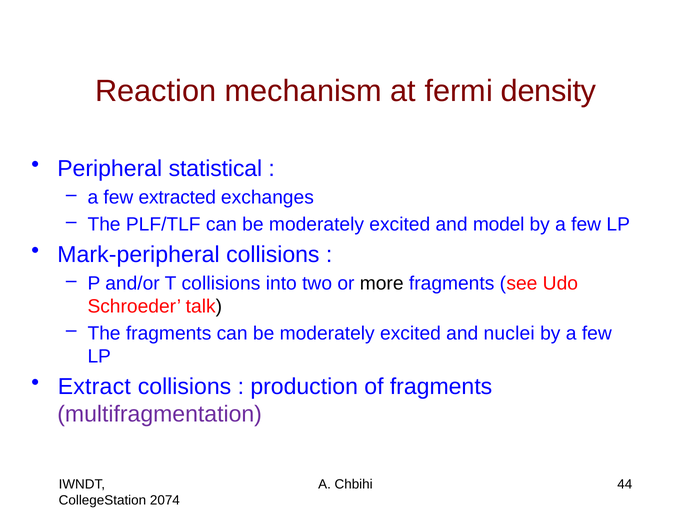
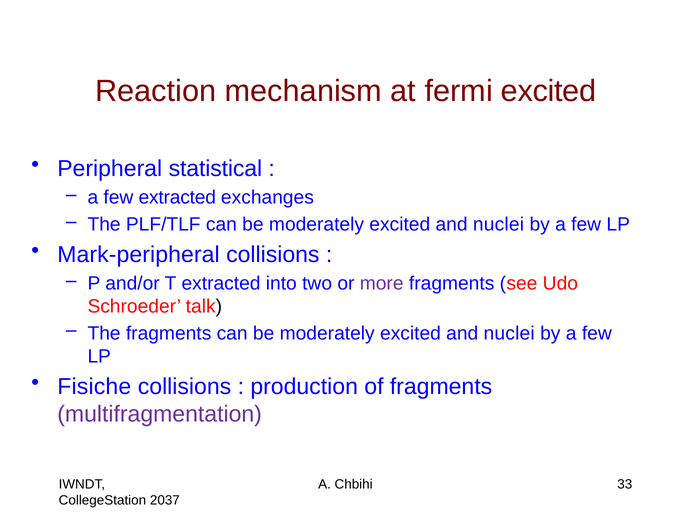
fermi density: density -> excited
model at (499, 224): model -> nuclei
T collisions: collisions -> extracted
more colour: black -> purple
Extract: Extract -> Fisiche
44: 44 -> 33
2074: 2074 -> 2037
